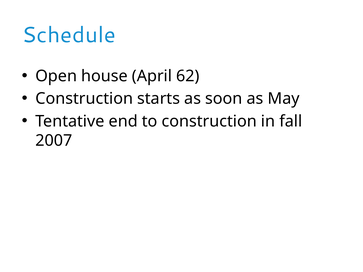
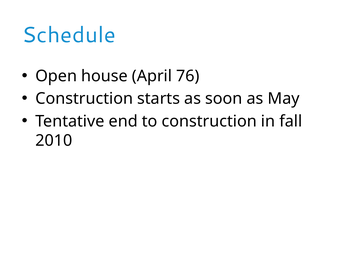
62: 62 -> 76
2007: 2007 -> 2010
